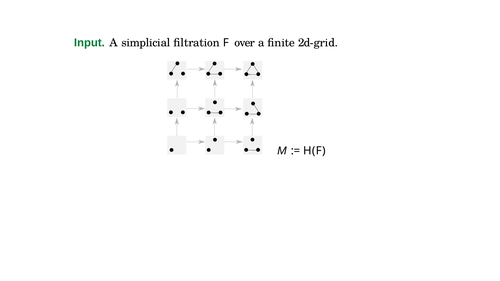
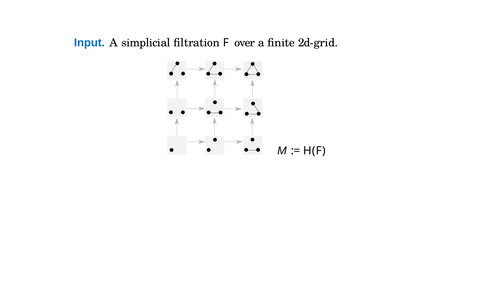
Input colour: green -> blue
